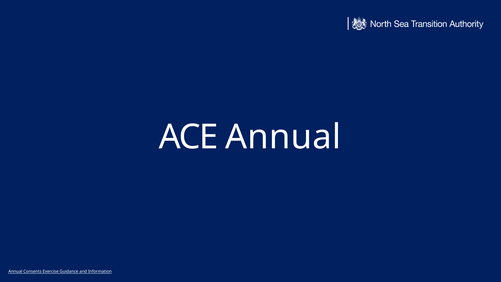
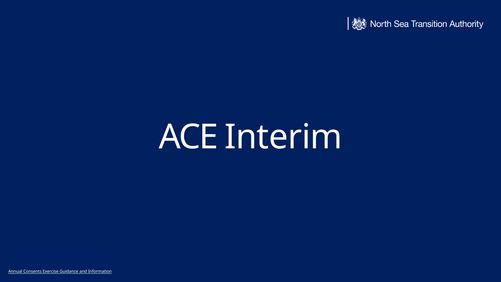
ACE Annual: Annual -> Interim
